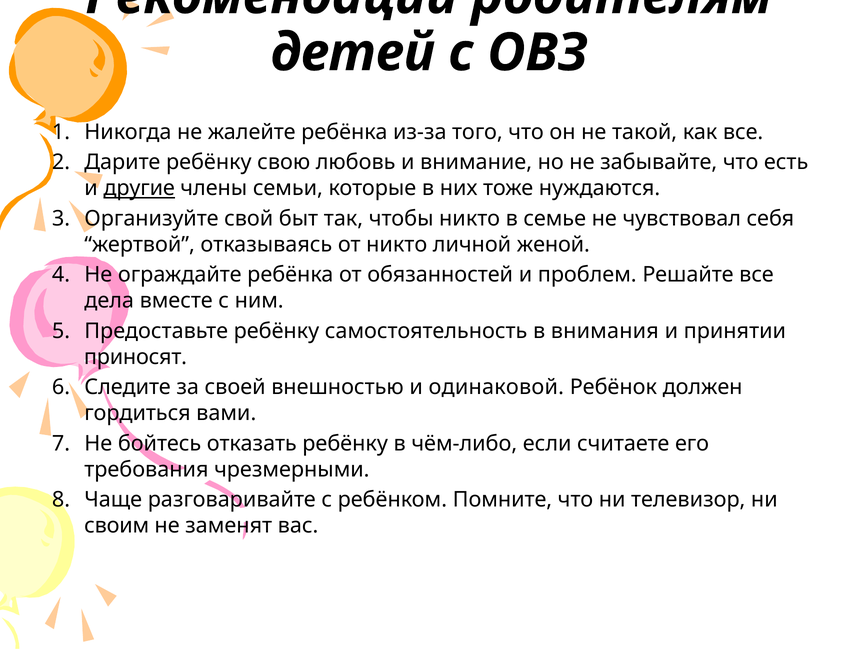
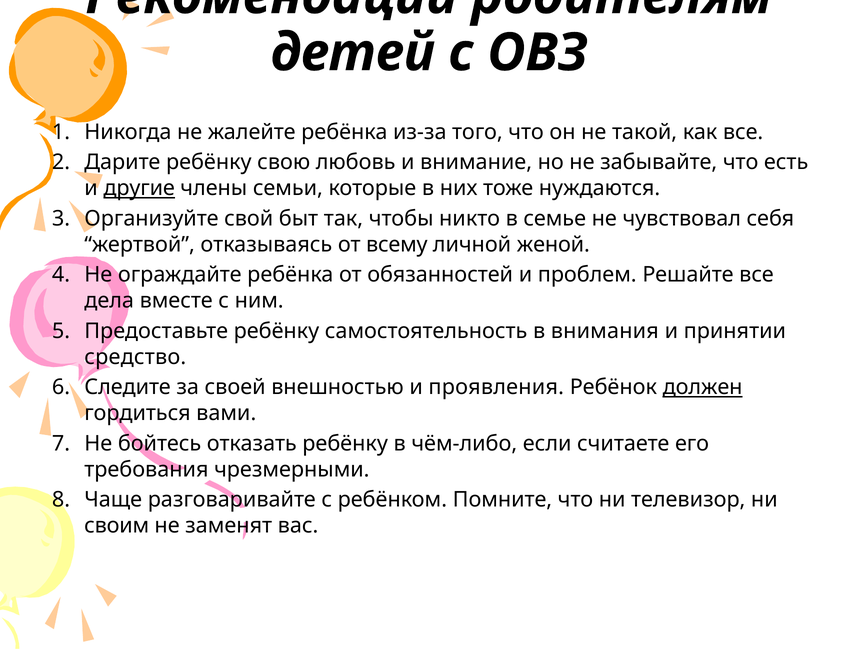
от никто: никто -> всему
приносят: приносят -> средство
одинаковой: одинаковой -> проявления
должен underline: none -> present
